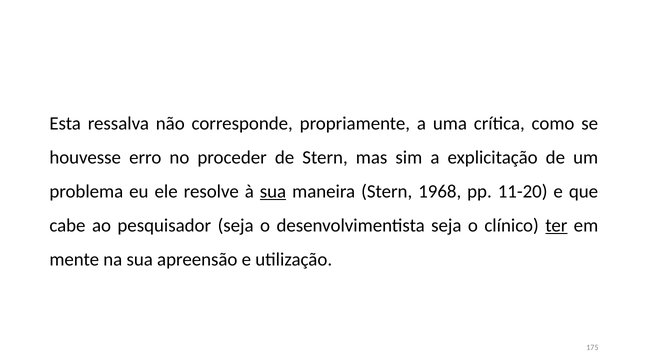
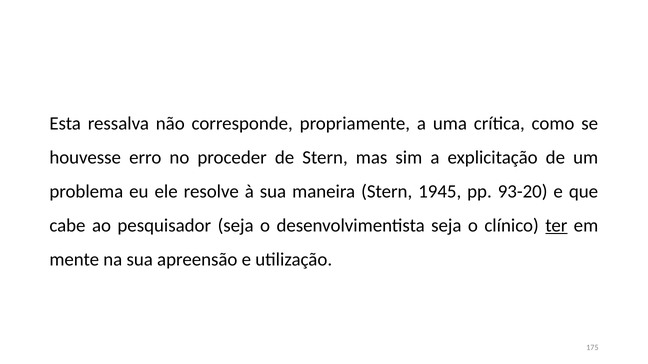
sua at (273, 192) underline: present -> none
1968: 1968 -> 1945
11-20: 11-20 -> 93-20
